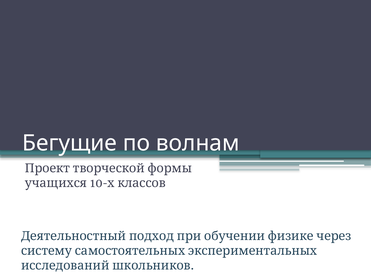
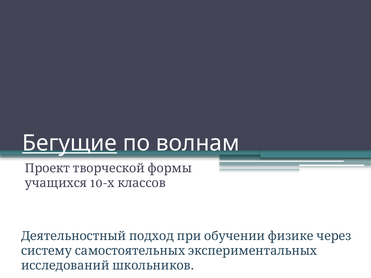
Бегущие underline: none -> present
